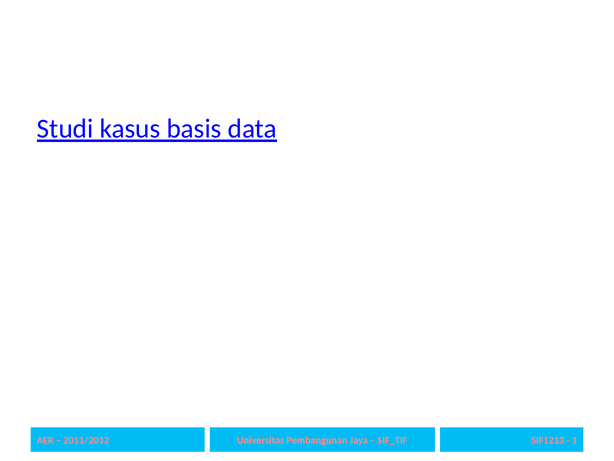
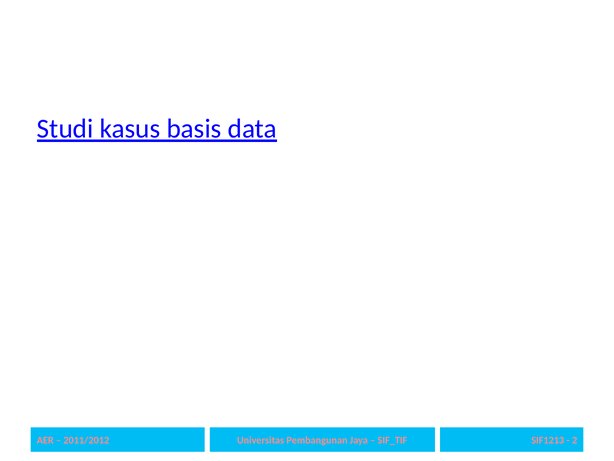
1: 1 -> 2
